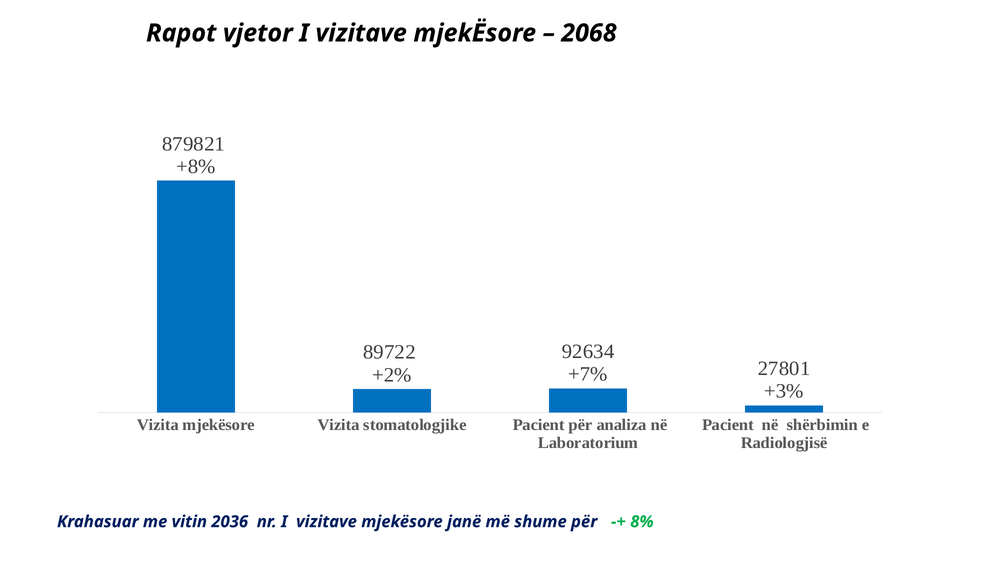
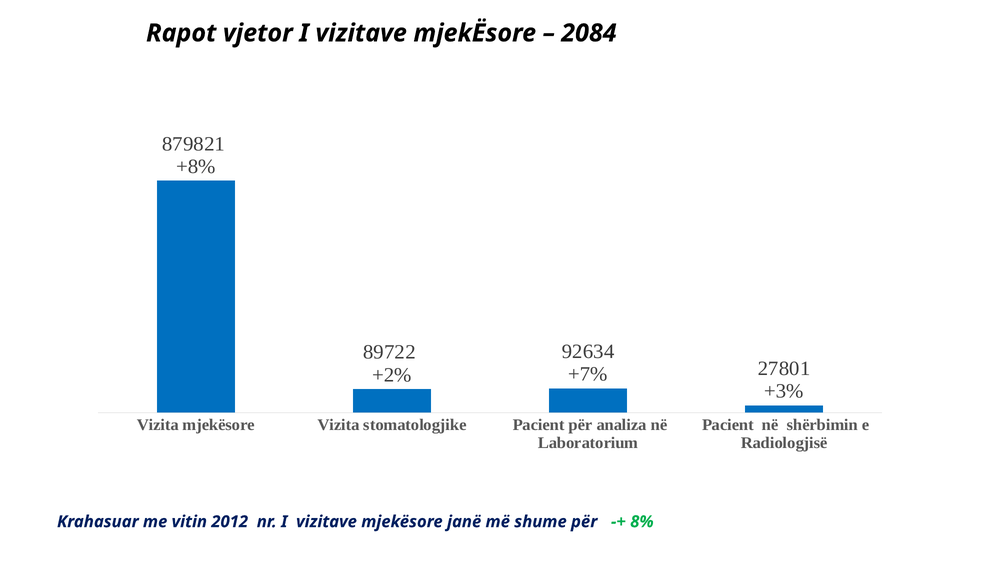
2068: 2068 -> 2084
2036: 2036 -> 2012
